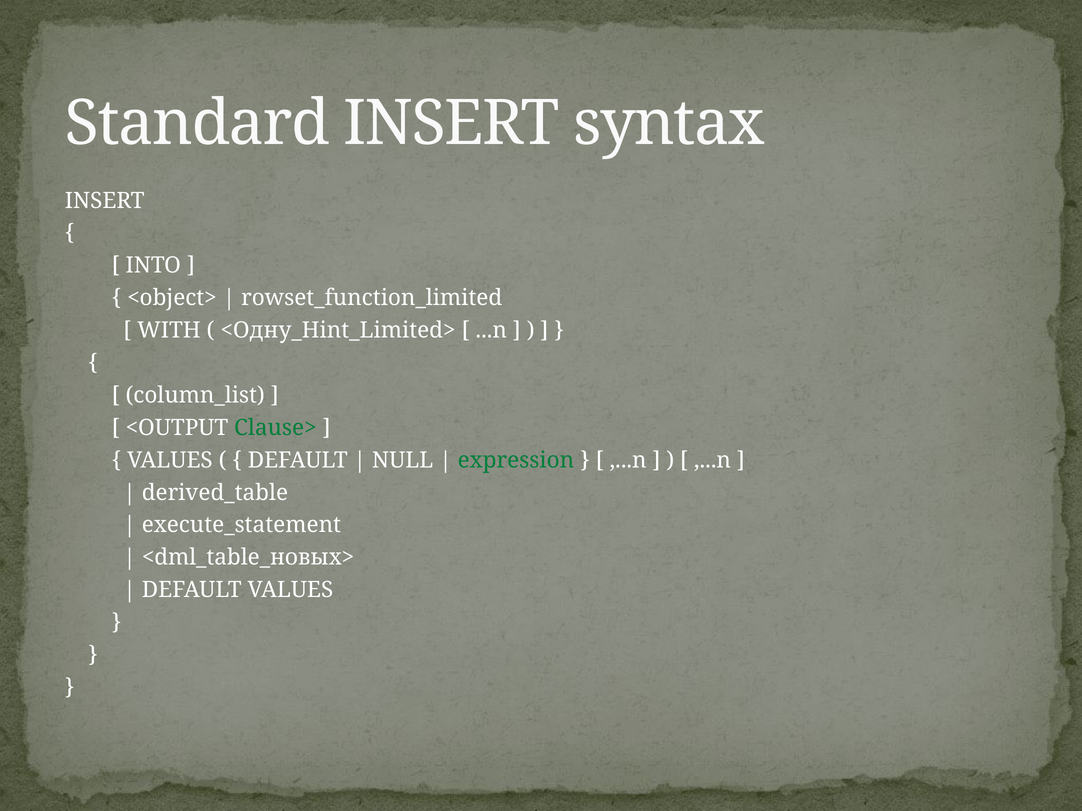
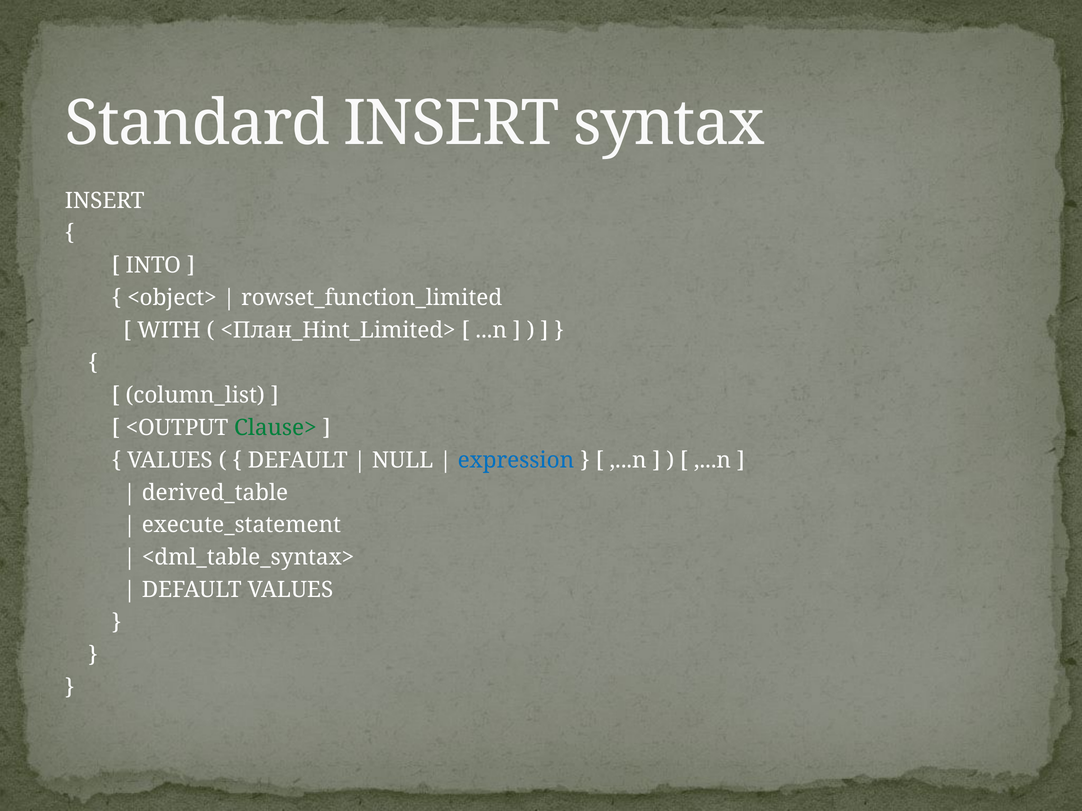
<Одну_Hint_Limited>: <Одну_Hint_Limited> -> <План_Hint_Limited>
expression colour: green -> blue
<dml_table_новых>: <dml_table_новых> -> <dml_table_syntax>
